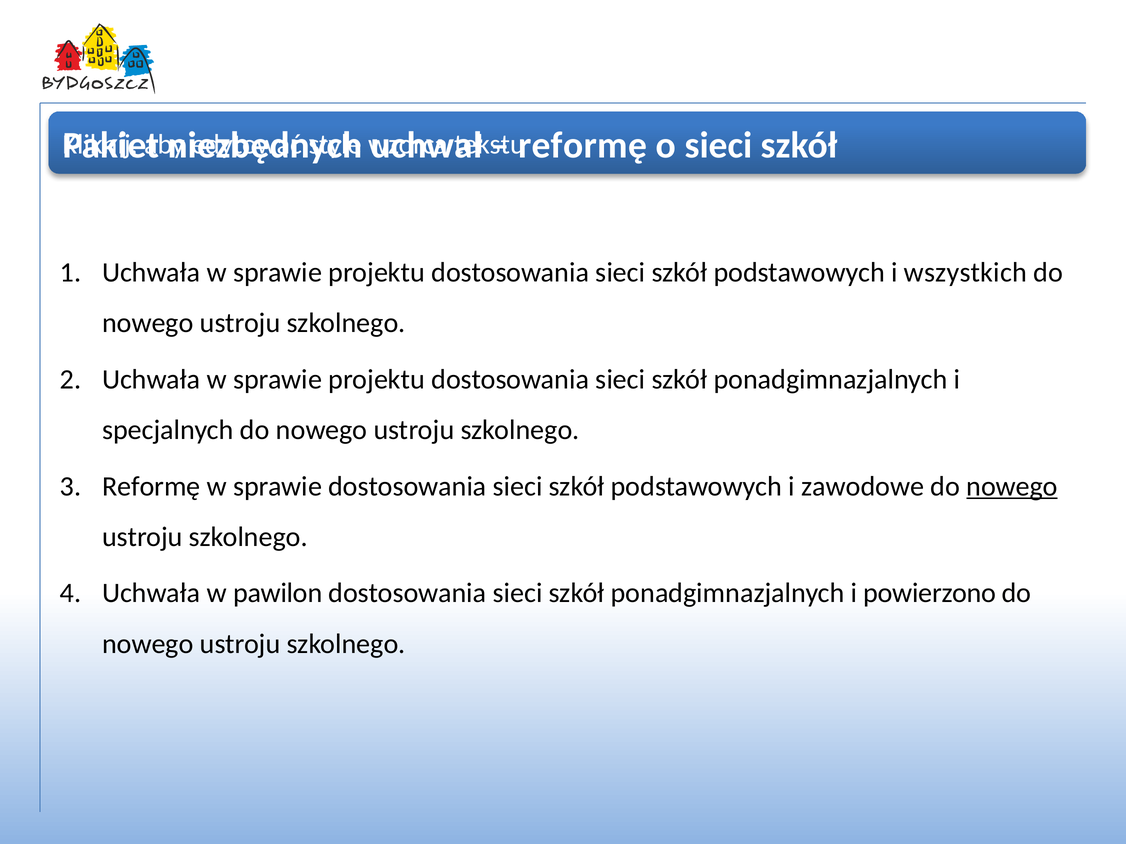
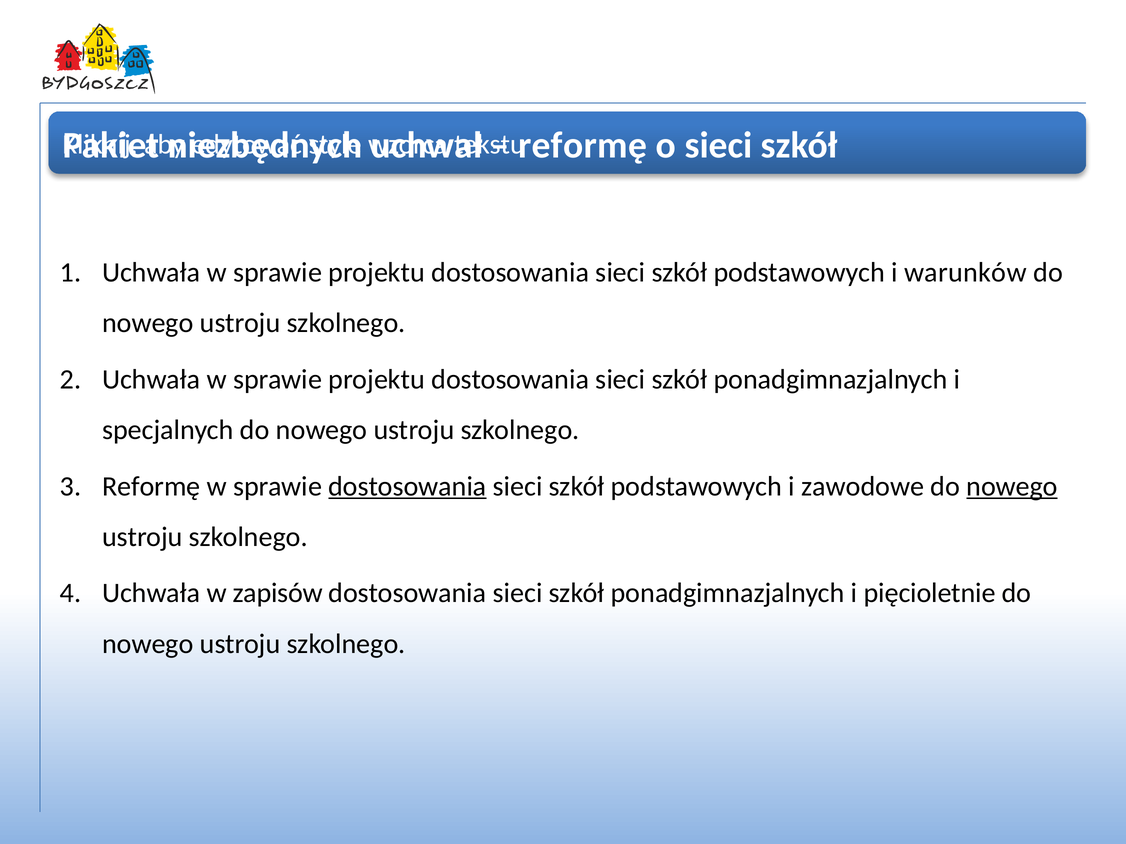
wszystkich: wszystkich -> warunków
dostosowania at (407, 487) underline: none -> present
pawilon: pawilon -> zapisów
powierzono: powierzono -> pięcioletnie
